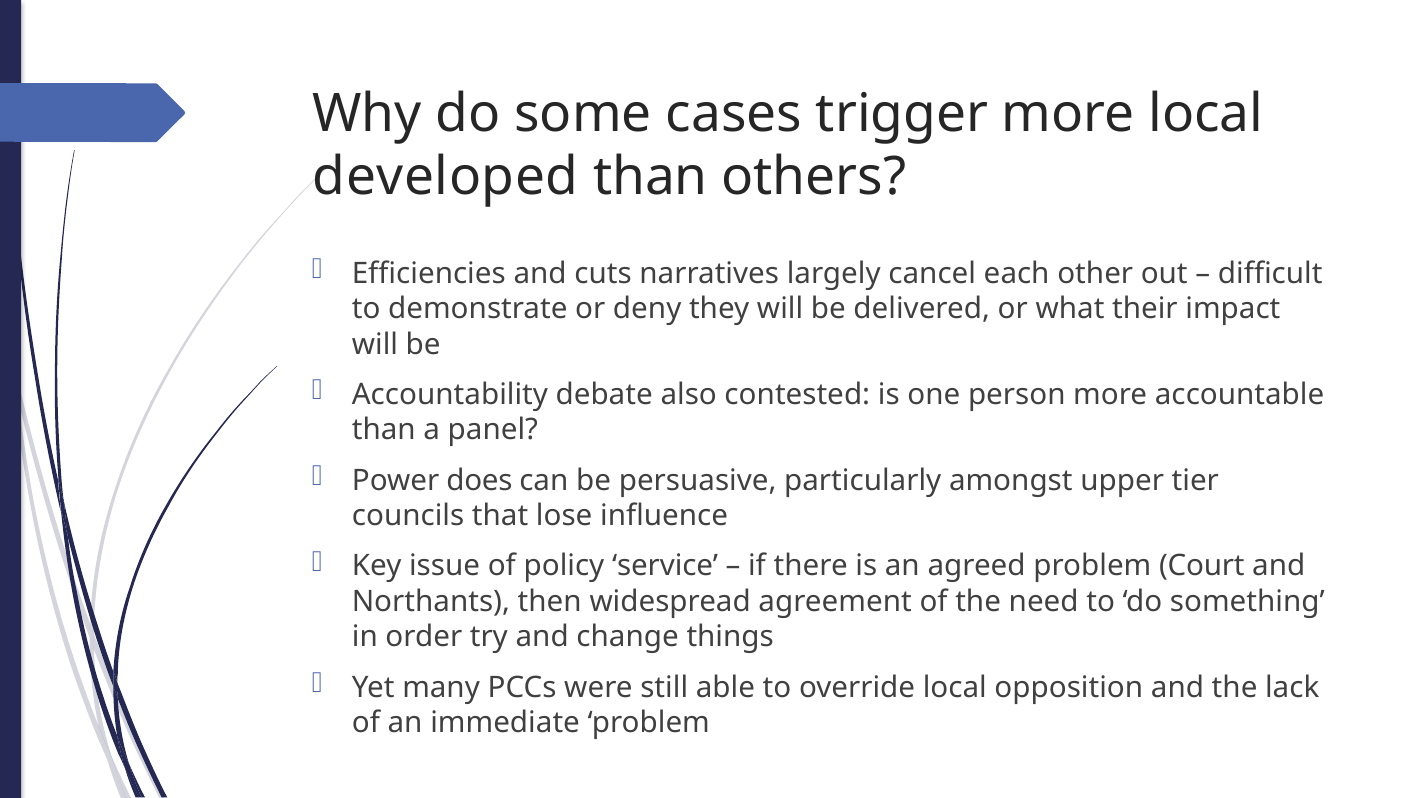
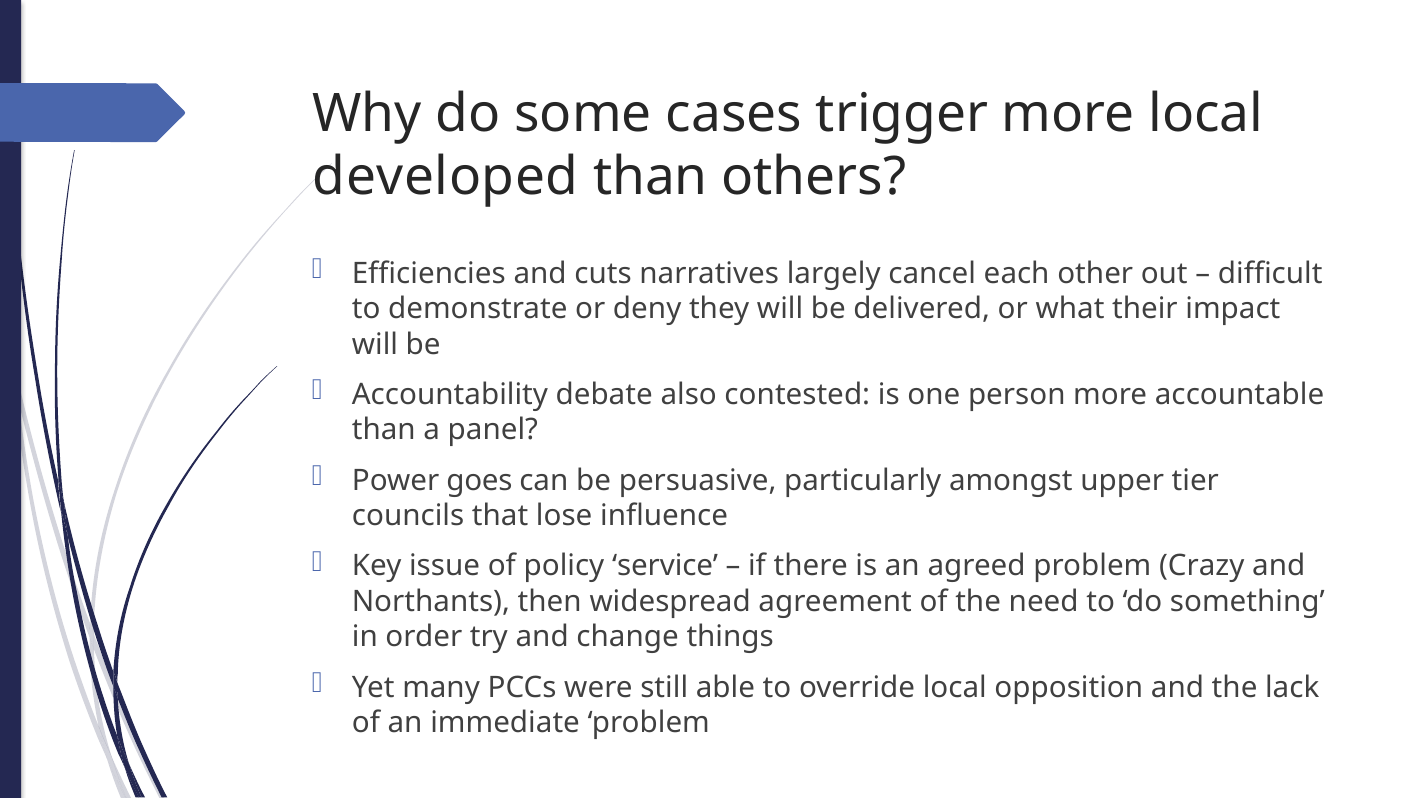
does: does -> goes
Court: Court -> Crazy
